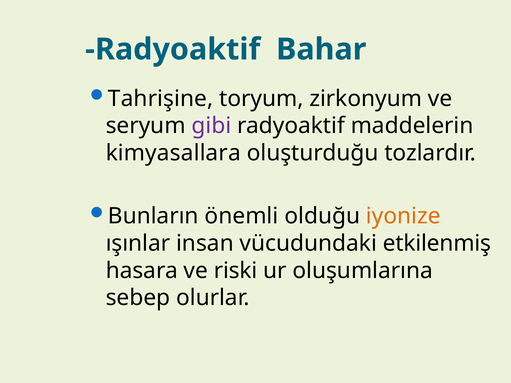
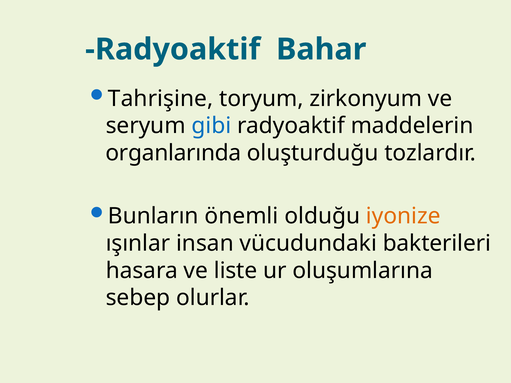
gibi colour: purple -> blue
kimyasallara: kimyasallara -> organlarında
etkilenmiş: etkilenmiş -> bakterileri
riski: riski -> liste
